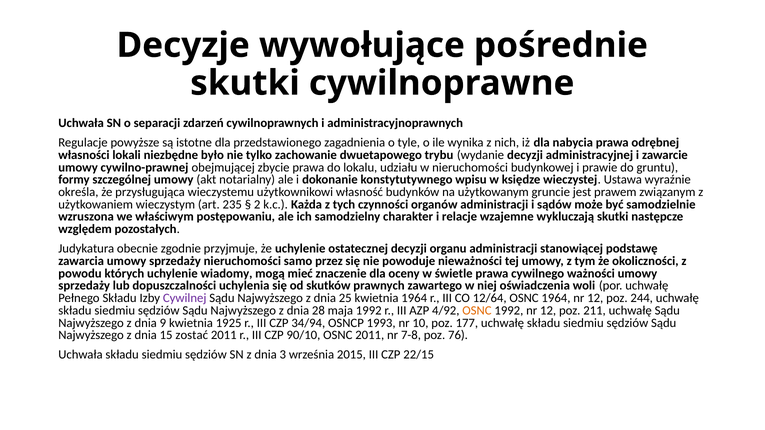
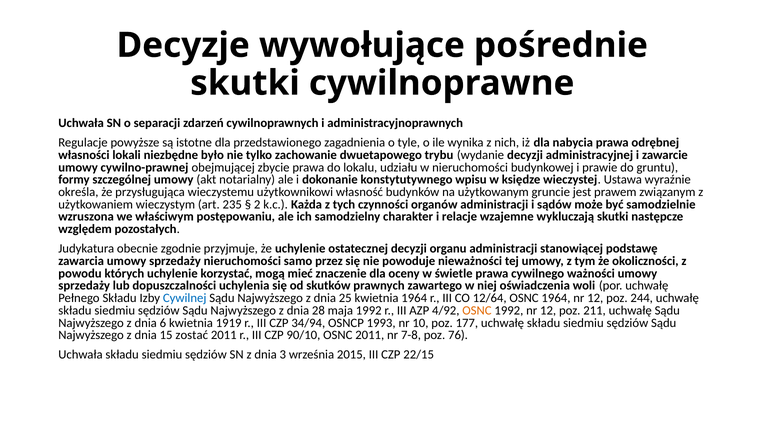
wiadomy: wiadomy -> korzystać
Cywilnej colour: purple -> blue
9: 9 -> 6
1925: 1925 -> 1919
